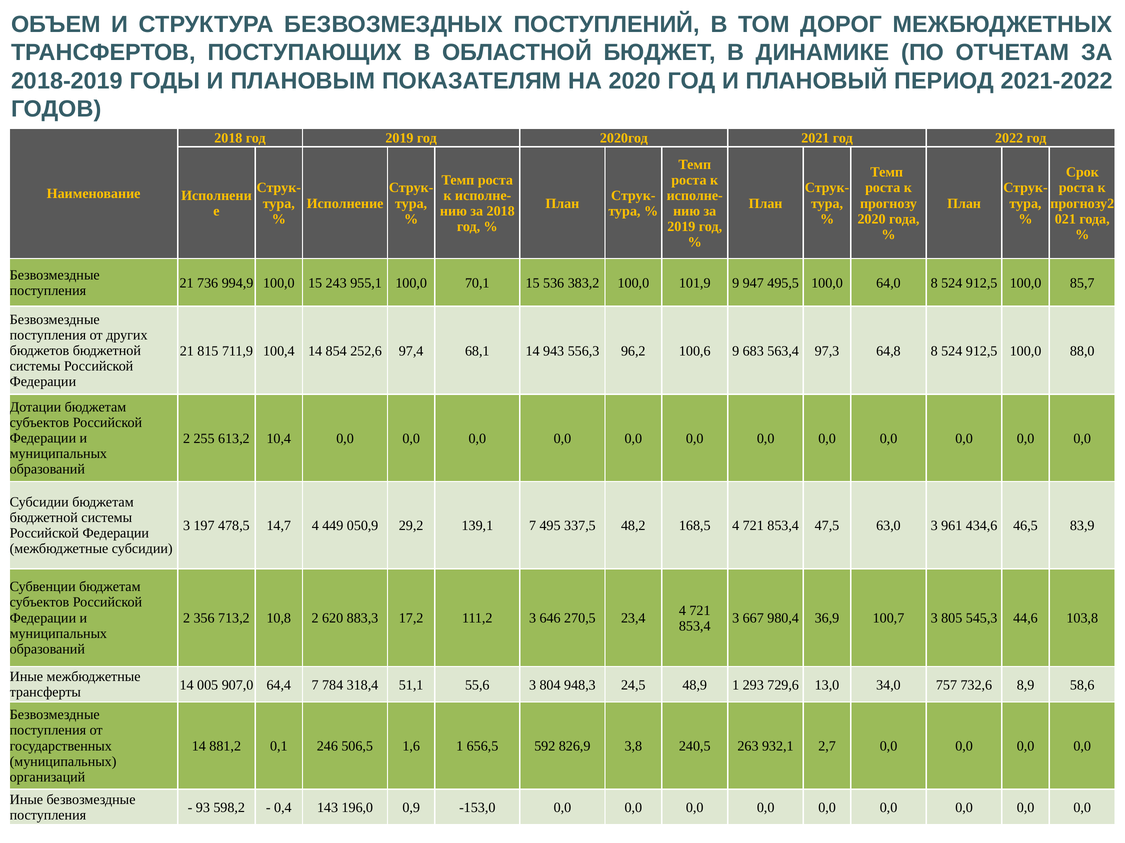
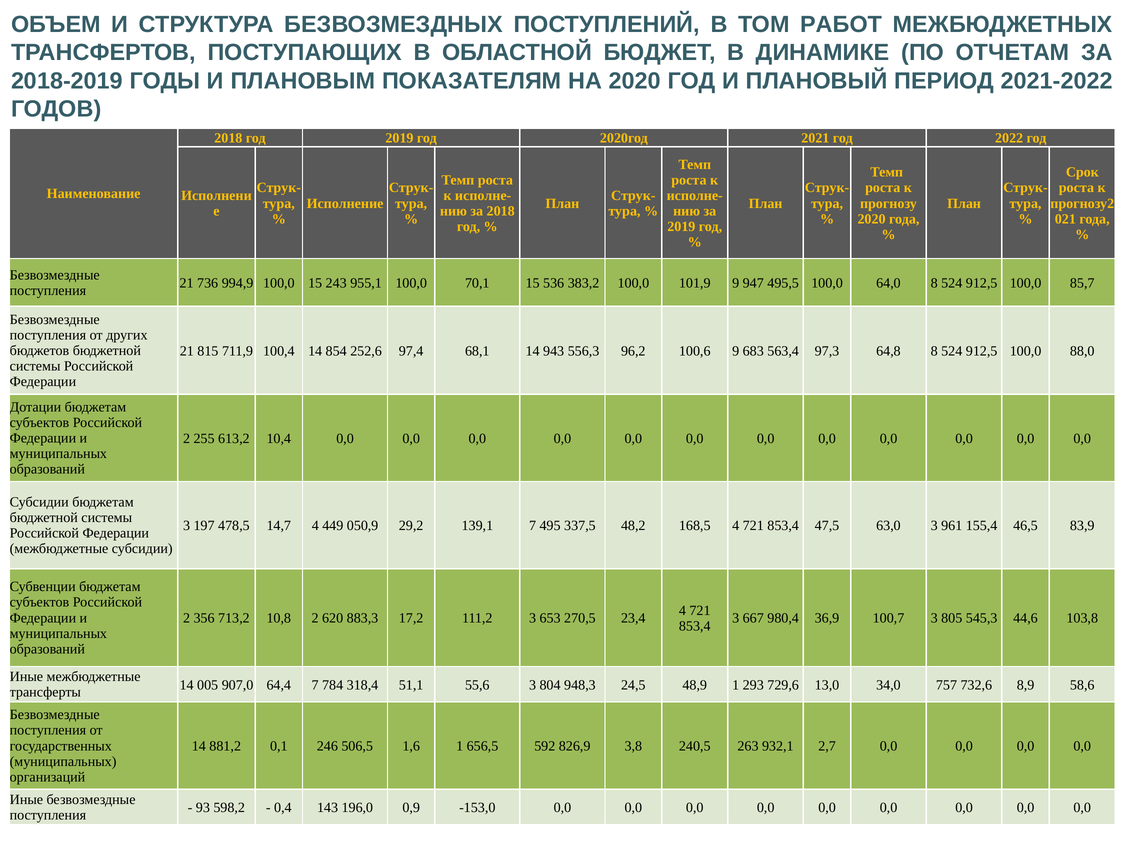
ДОРОГ: ДОРОГ -> РАБОТ
434,6: 434,6 -> 155,4
646: 646 -> 653
